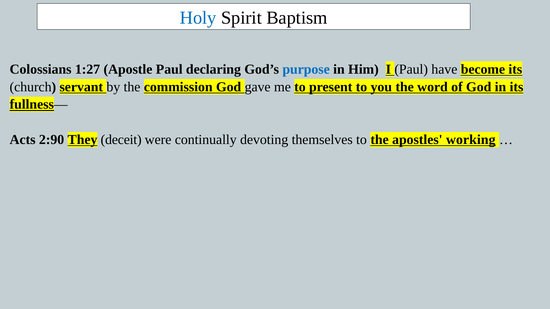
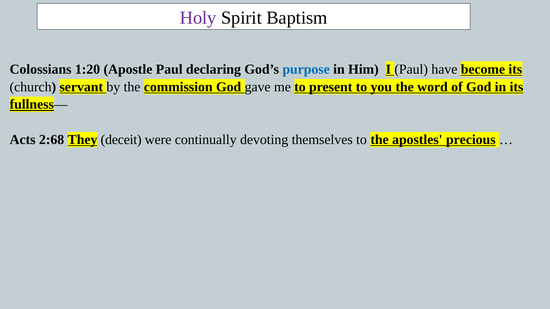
Holy colour: blue -> purple
1:27: 1:27 -> 1:20
2:90: 2:90 -> 2:68
working: working -> precious
